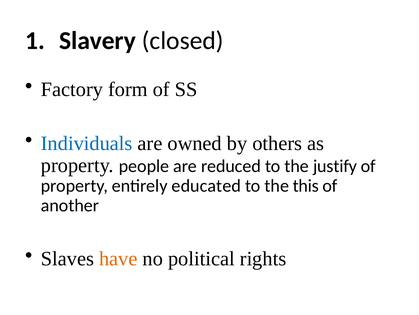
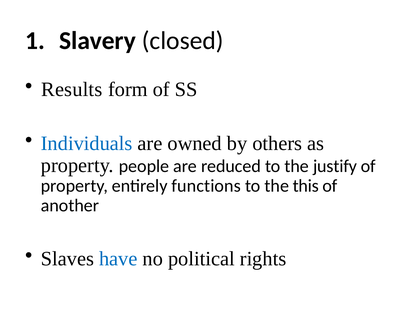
Factory: Factory -> Results
educated: educated -> functions
have colour: orange -> blue
